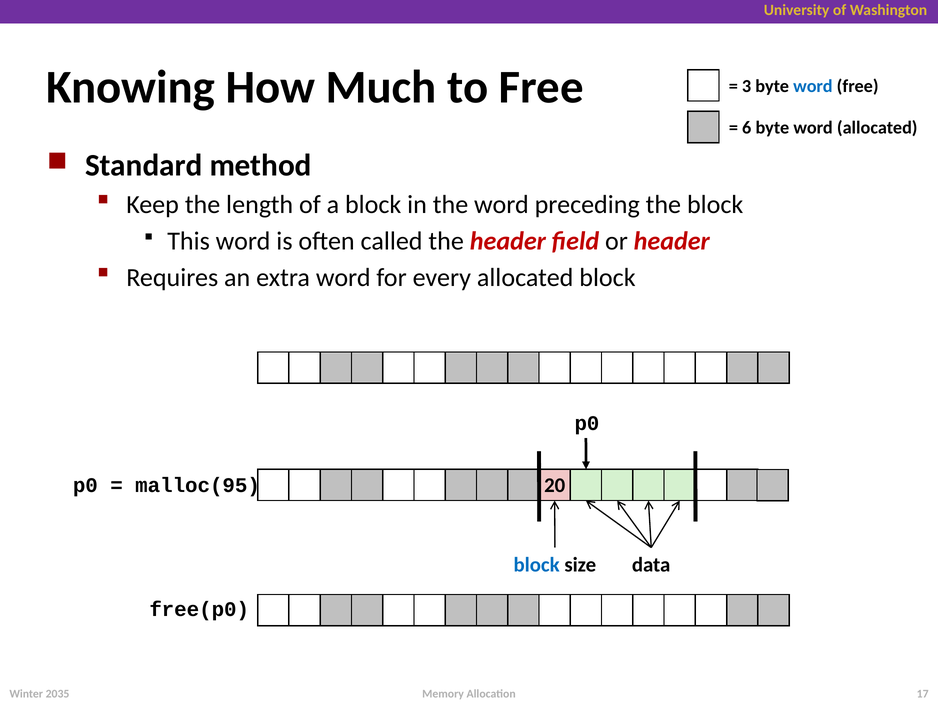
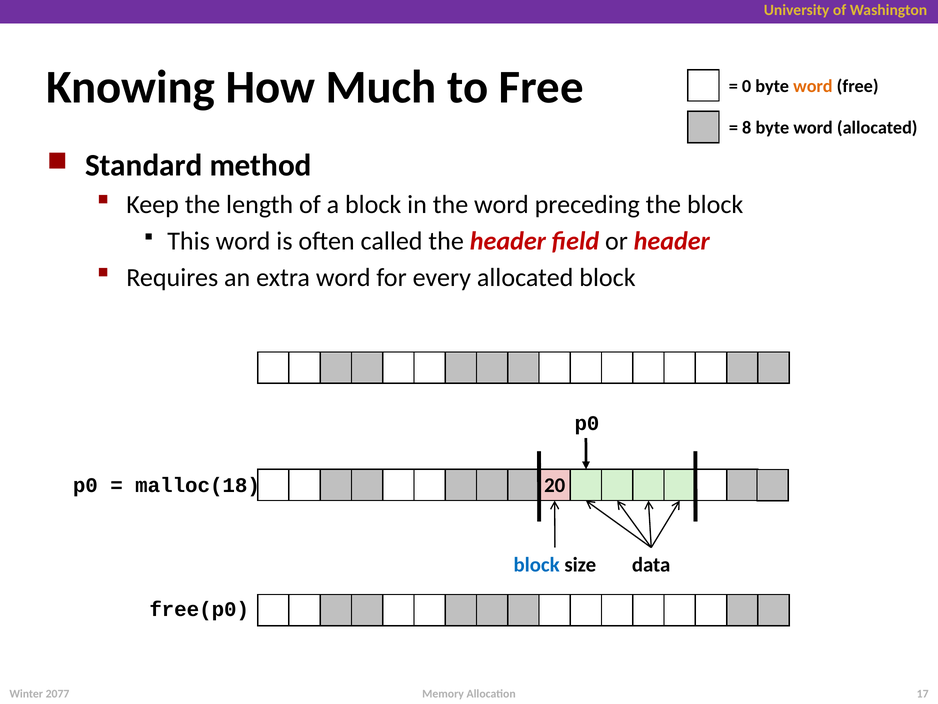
3: 3 -> 0
word at (813, 86) colour: blue -> orange
6: 6 -> 8
malloc(95: malloc(95 -> malloc(18
2035: 2035 -> 2077
